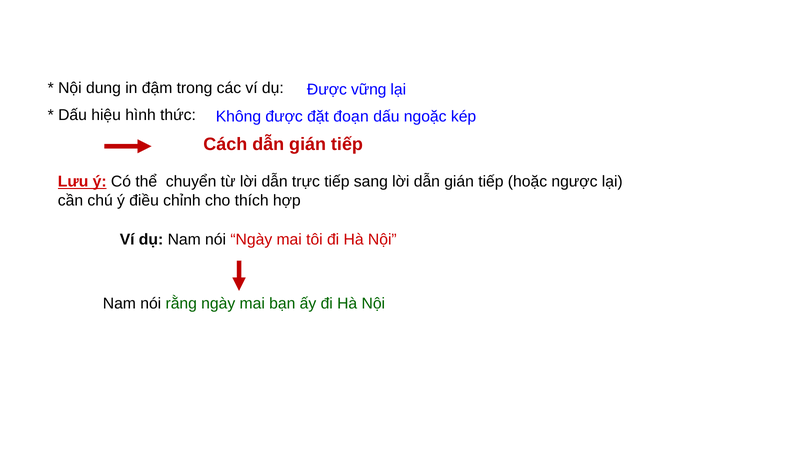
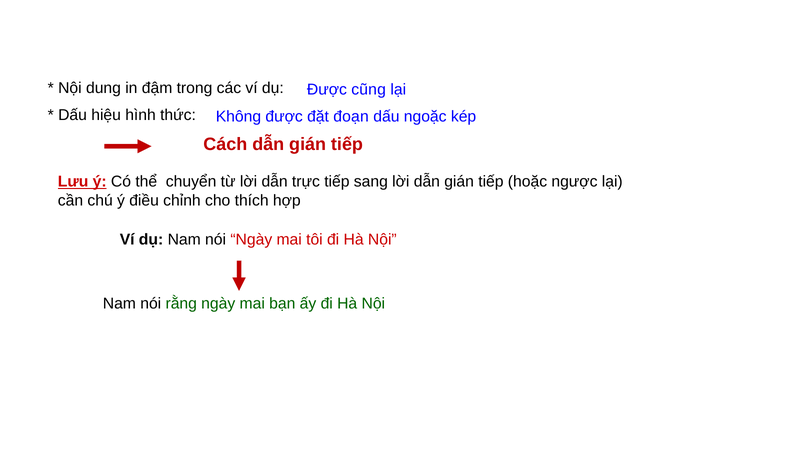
vững: vững -> cũng
